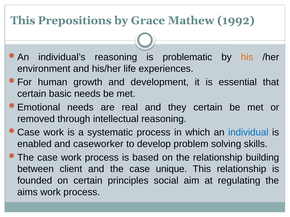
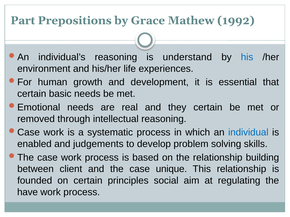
This at (23, 21): This -> Part
problematic: problematic -> understand
his colour: orange -> blue
caseworker: caseworker -> judgements
aims: aims -> have
